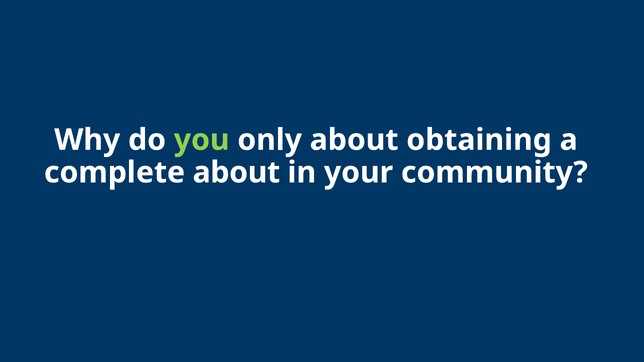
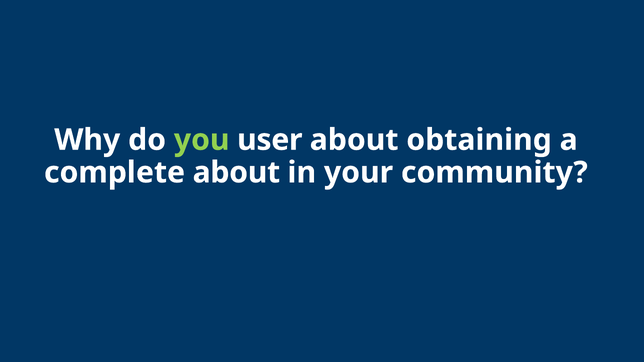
only: only -> user
